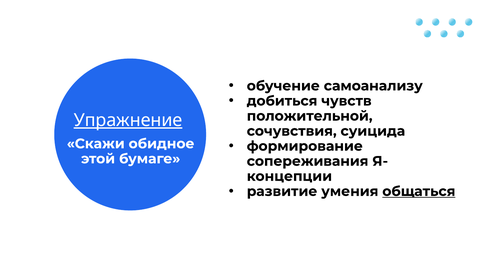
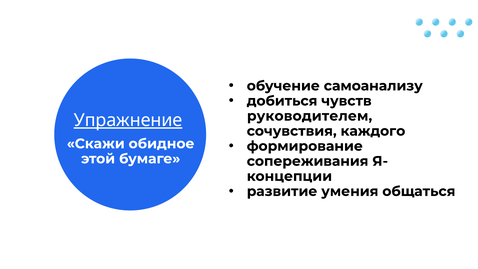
положительной: положительной -> руководителем
суицида: суицида -> каждого
общаться underline: present -> none
